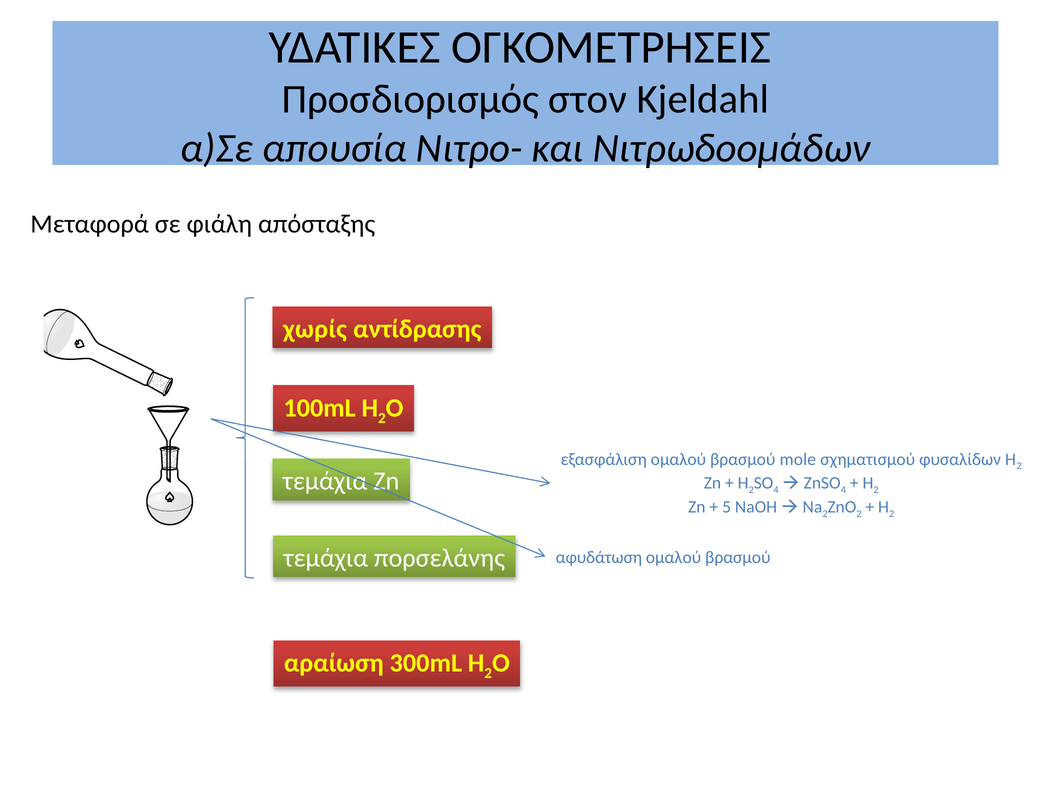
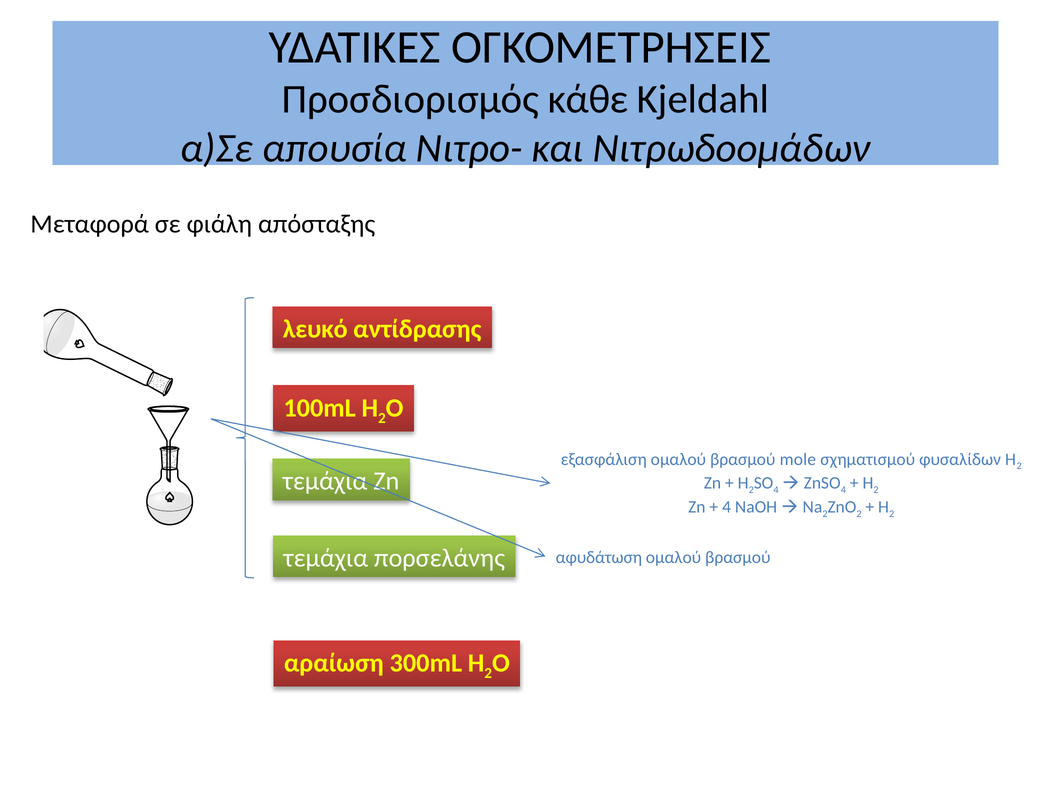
στον: στον -> κάθε
χωρίς: χωρίς -> λευκό
5 at (727, 507): 5 -> 4
